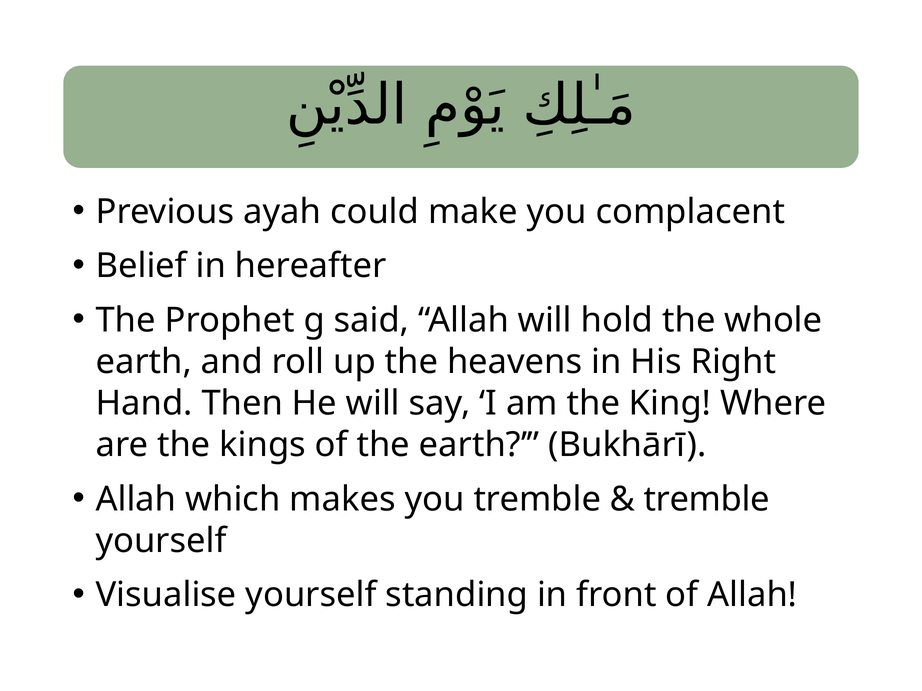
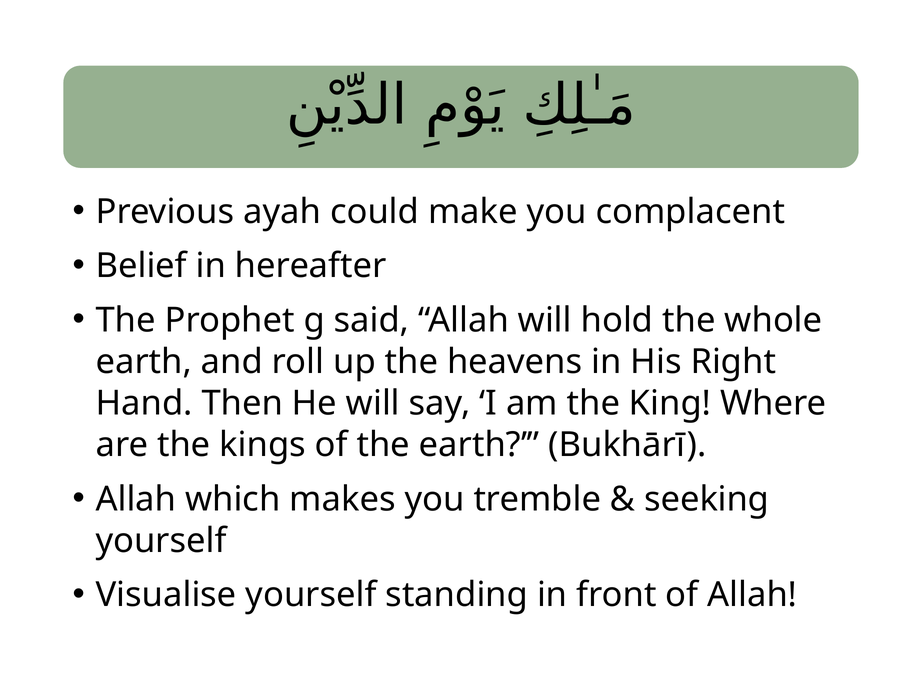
tremble at (707, 499): tremble -> seeking
